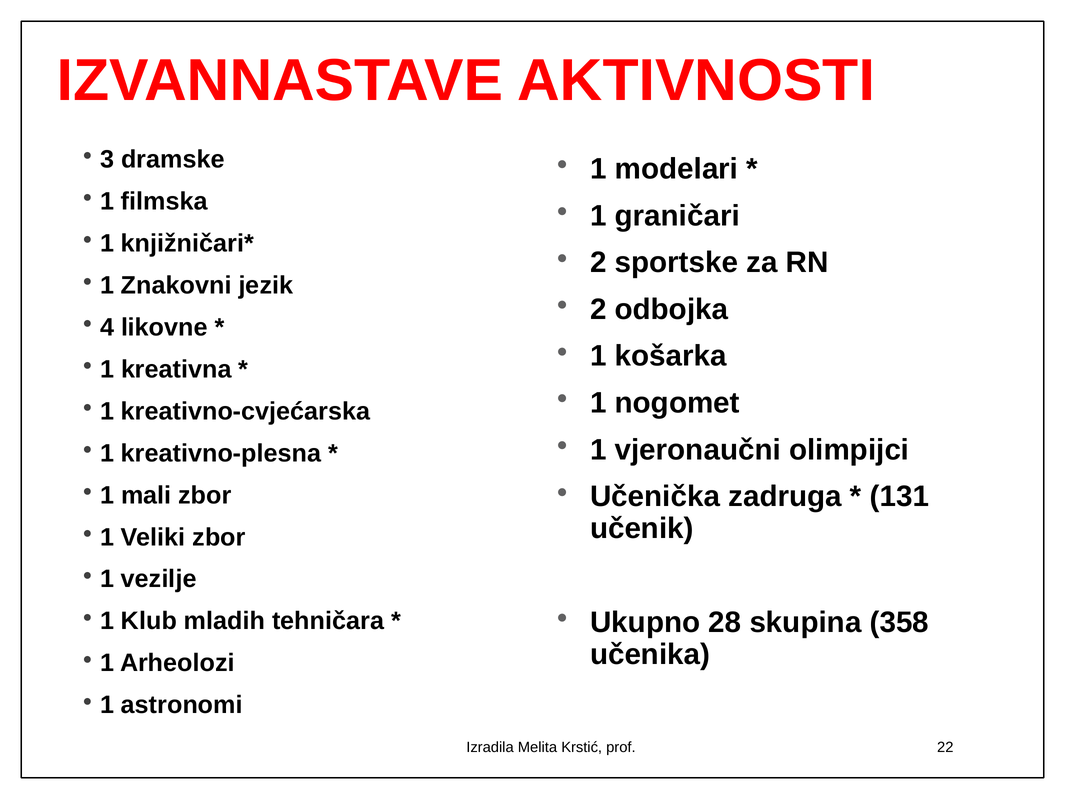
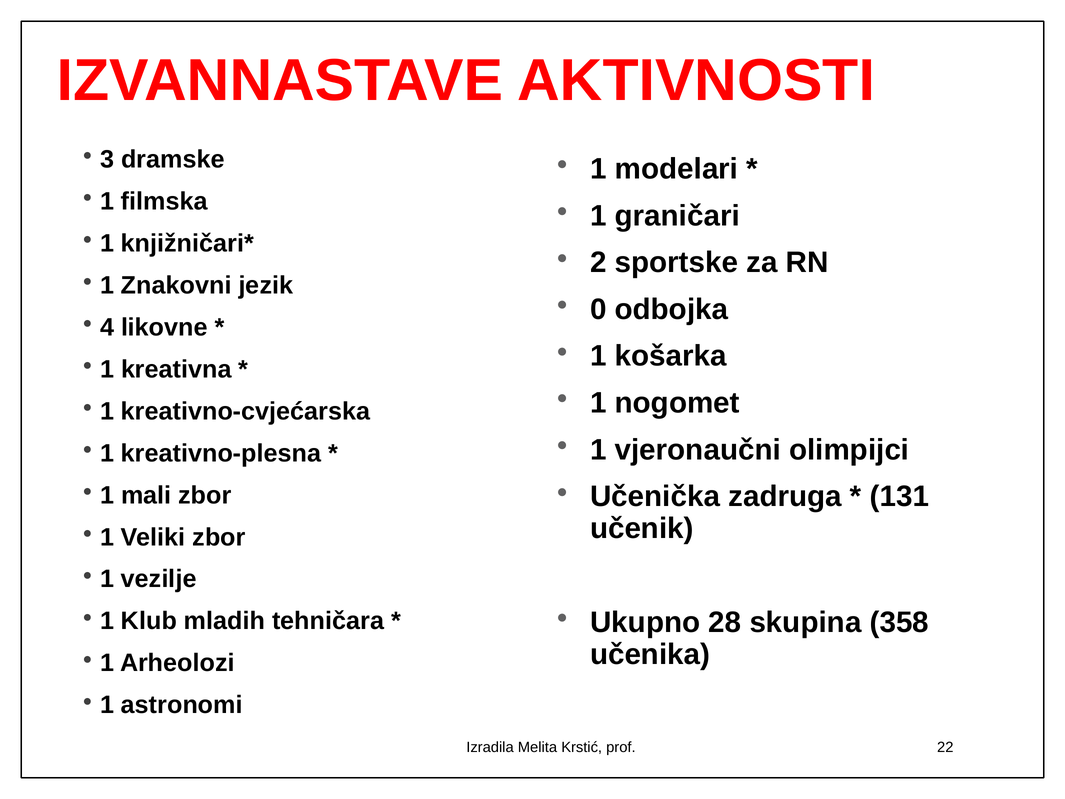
2 at (598, 309): 2 -> 0
